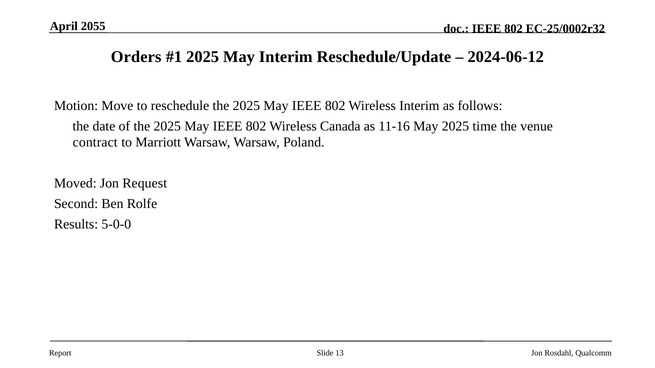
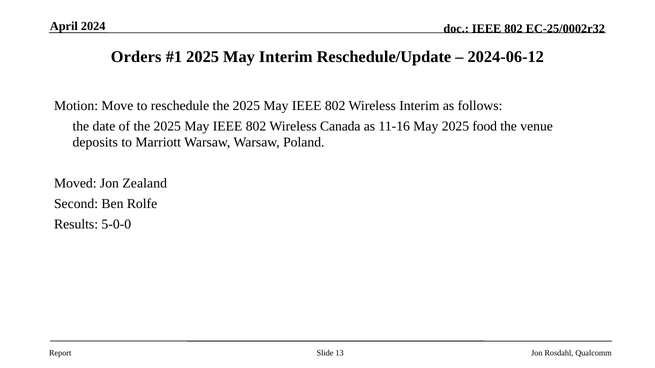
2055: 2055 -> 2024
time: time -> food
contract: contract -> deposits
Request: Request -> Zealand
